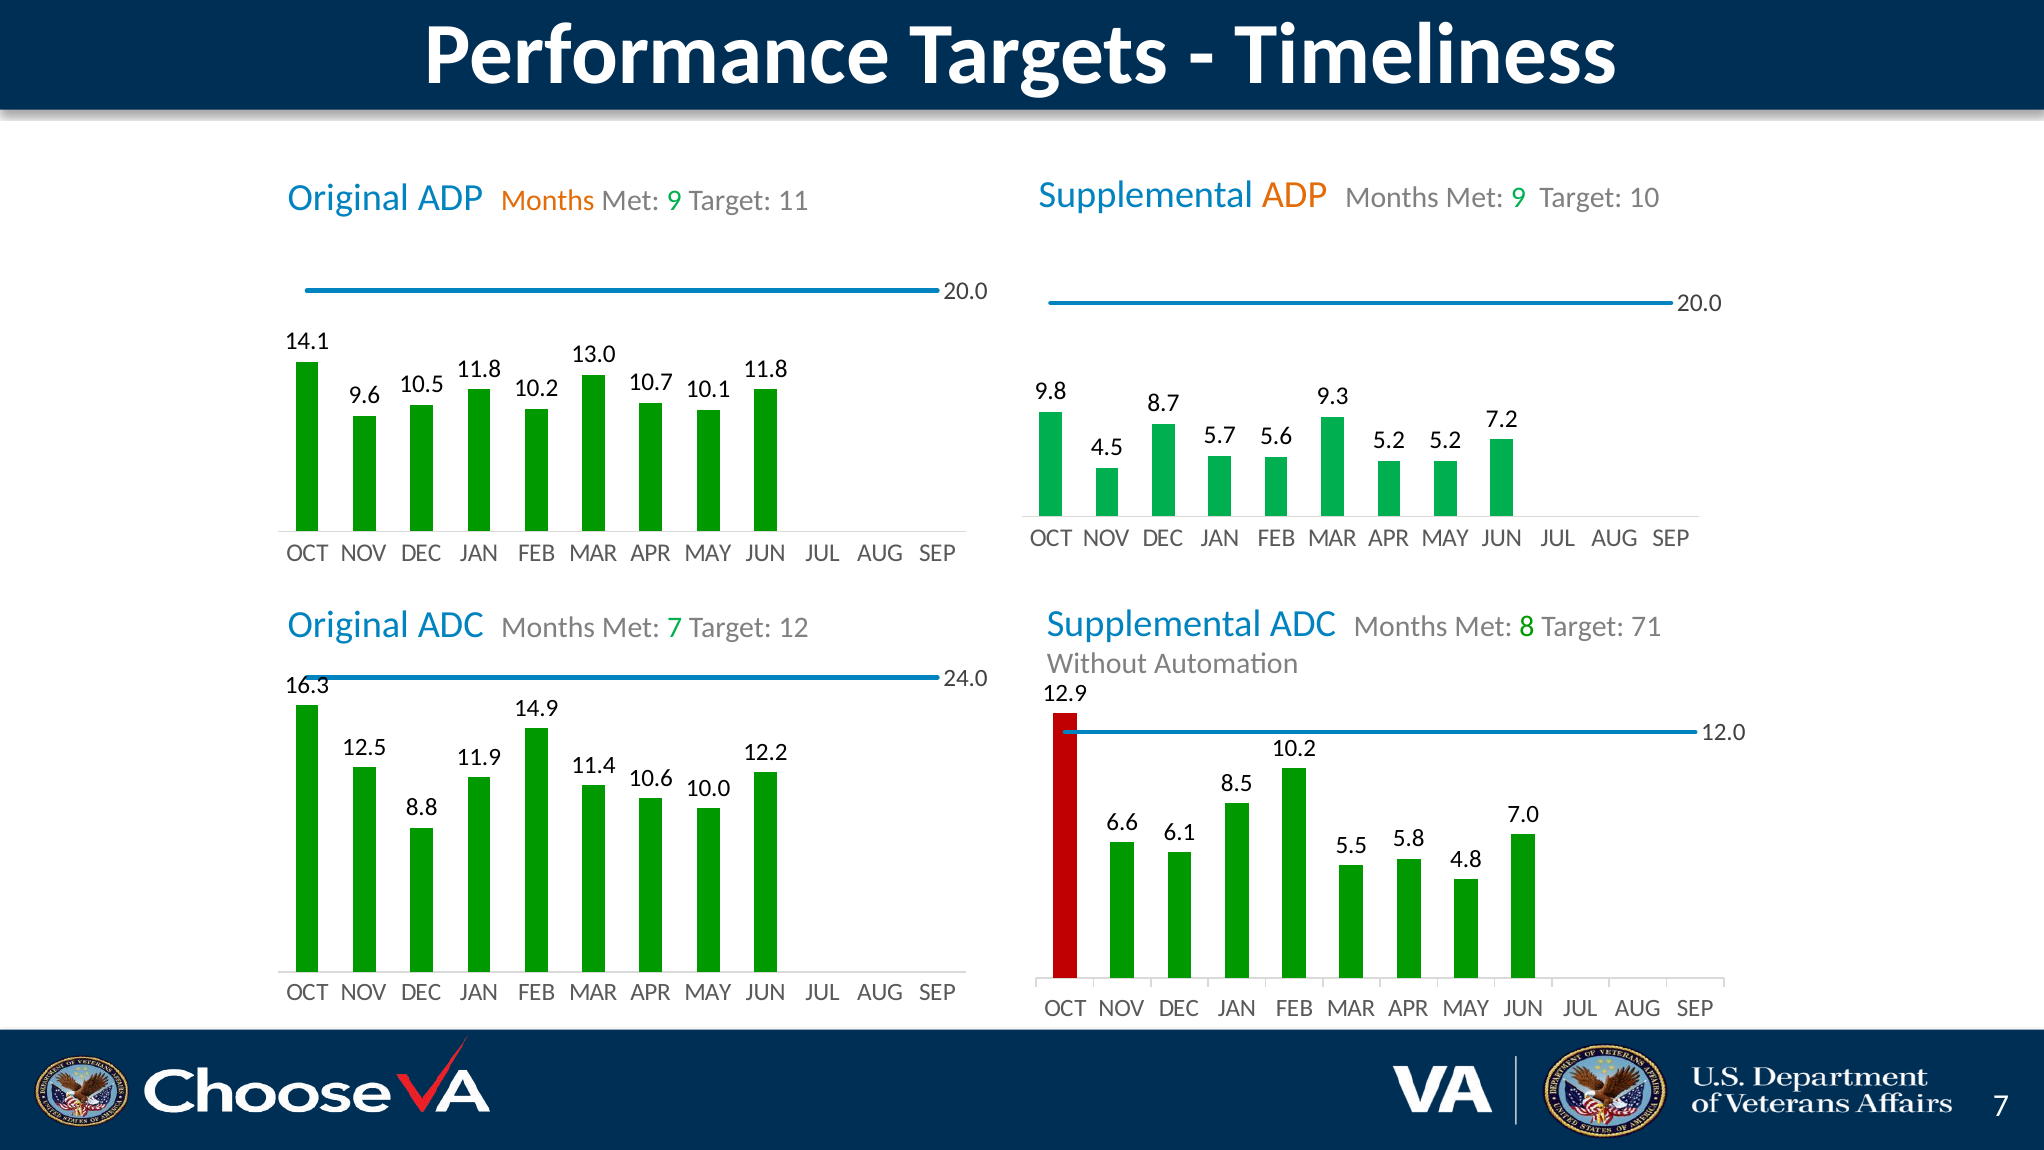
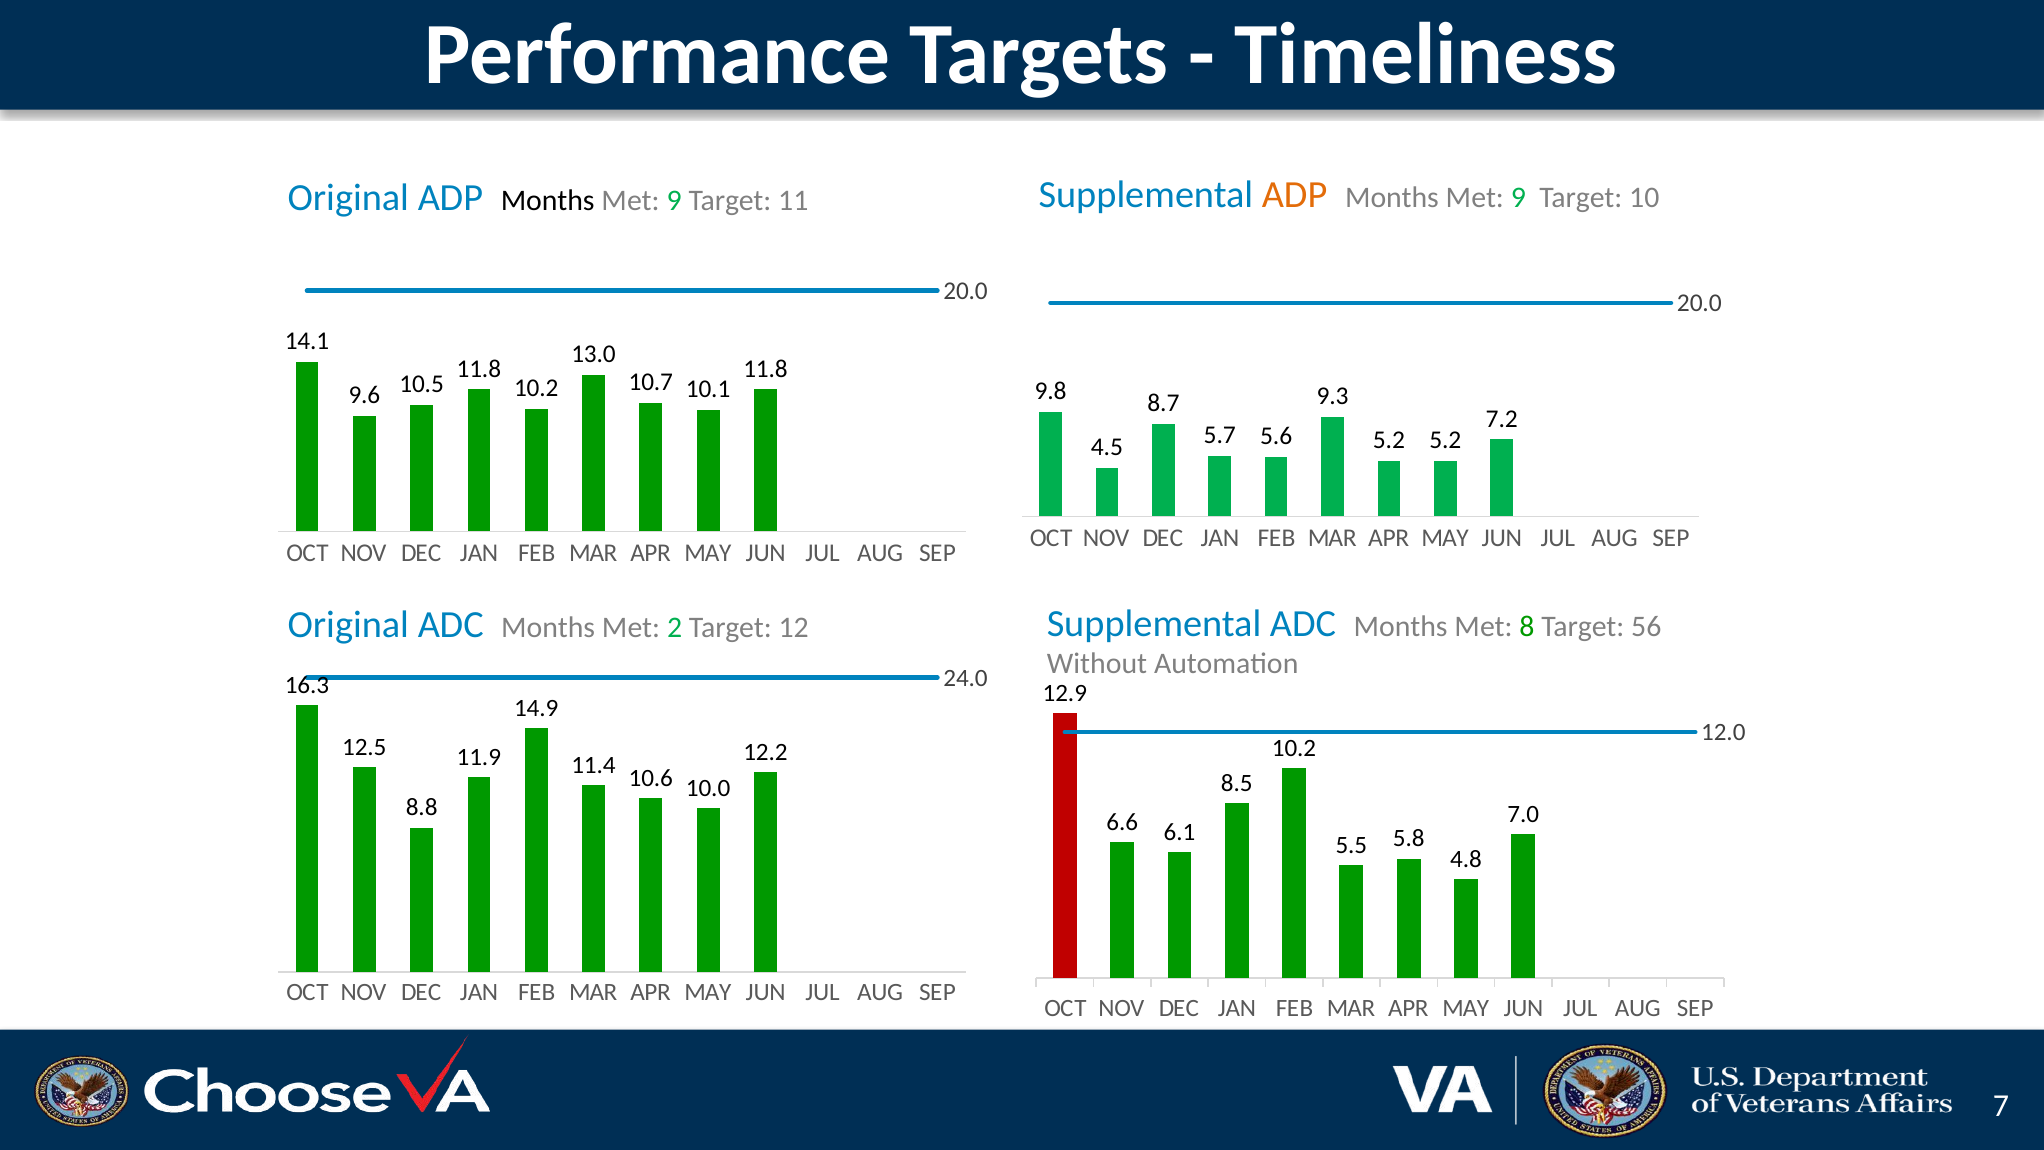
Months at (548, 200) colour: orange -> black
Met 7: 7 -> 2
71: 71 -> 56
